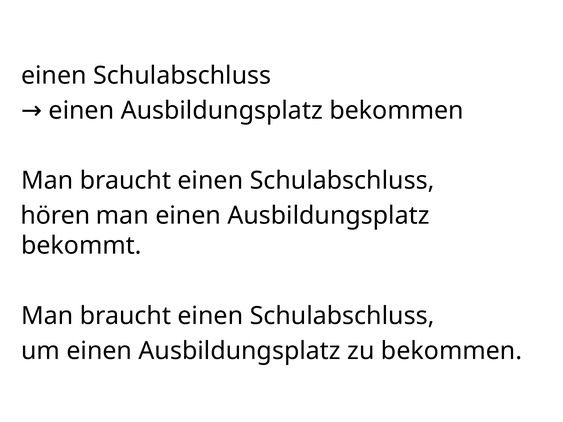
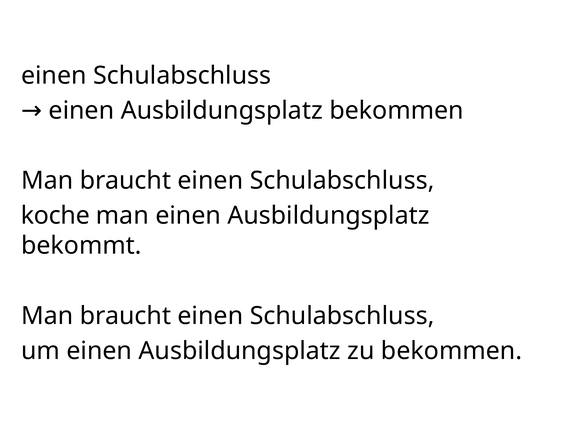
hören: hören -> koche
